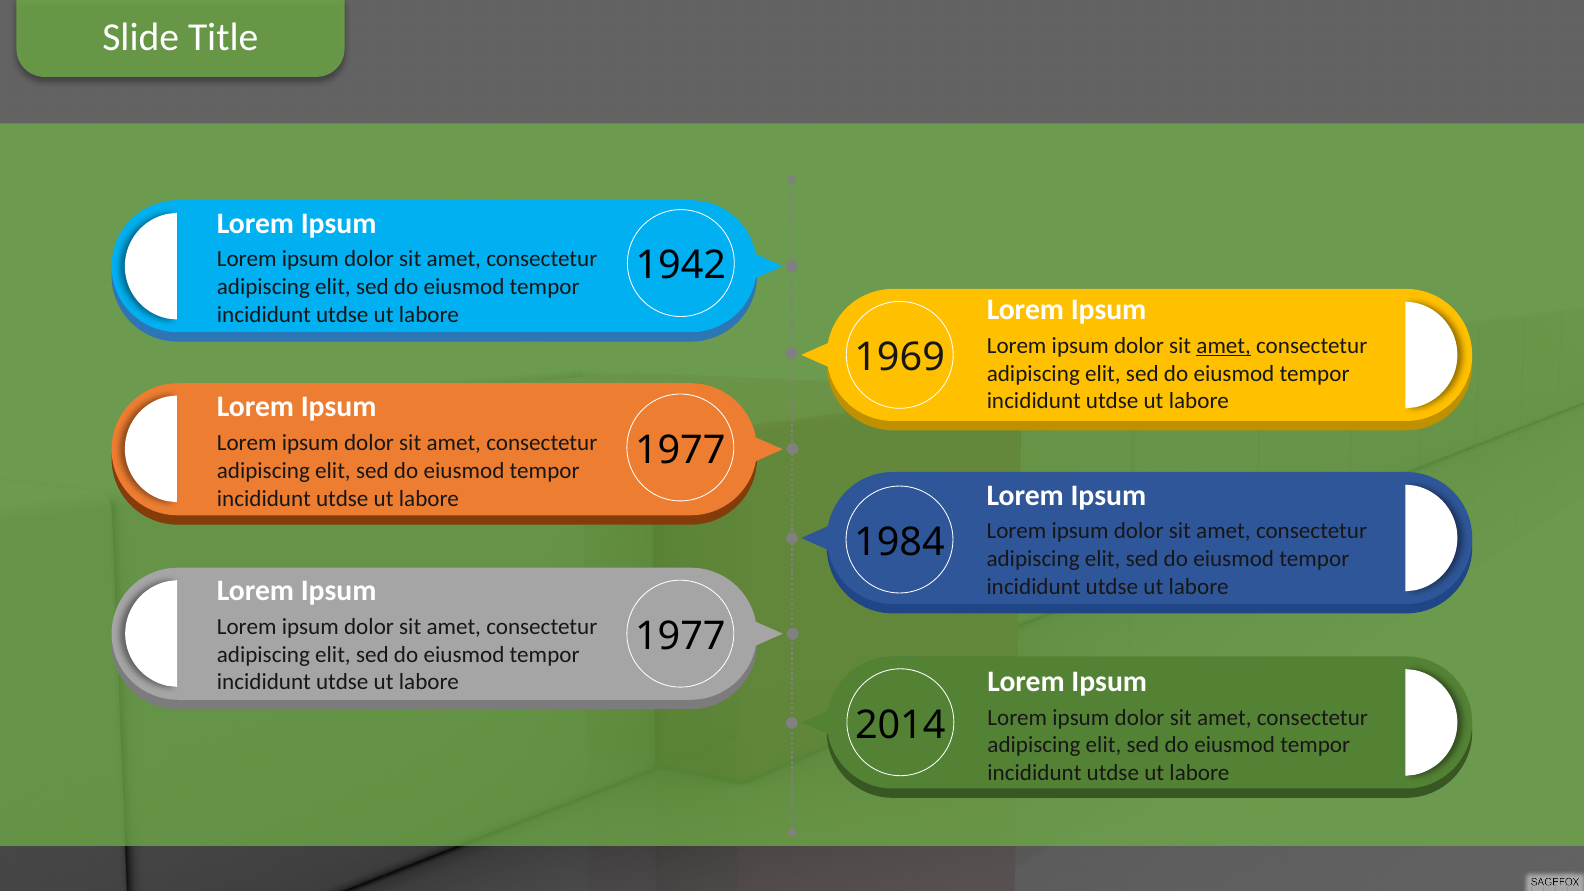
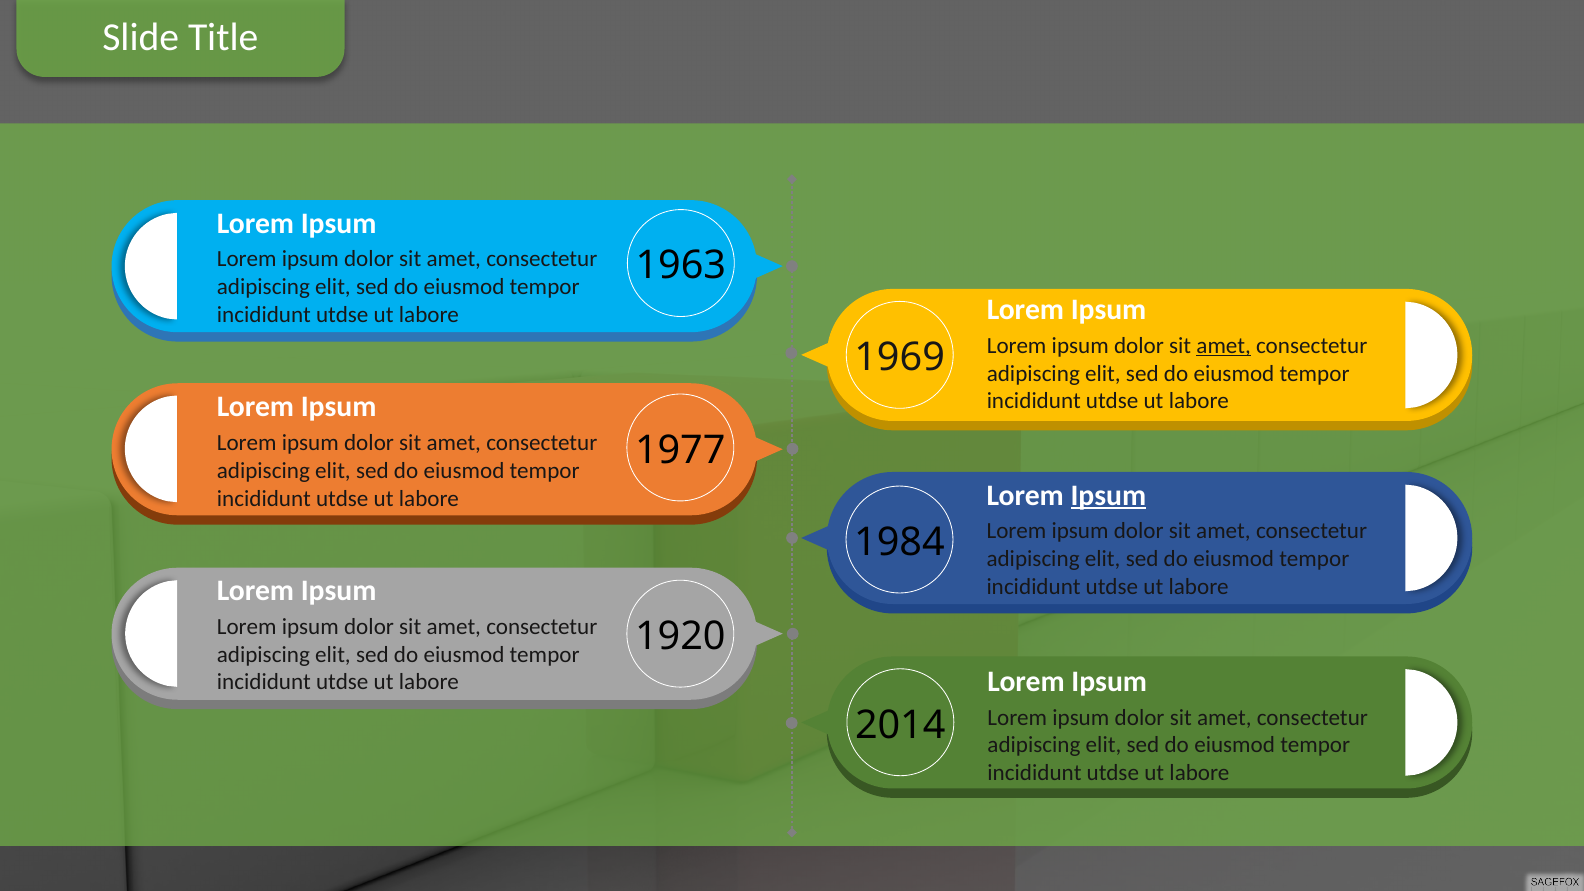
1942: 1942 -> 1963
Ipsum at (1108, 495) underline: none -> present
1977 at (680, 636): 1977 -> 1920
